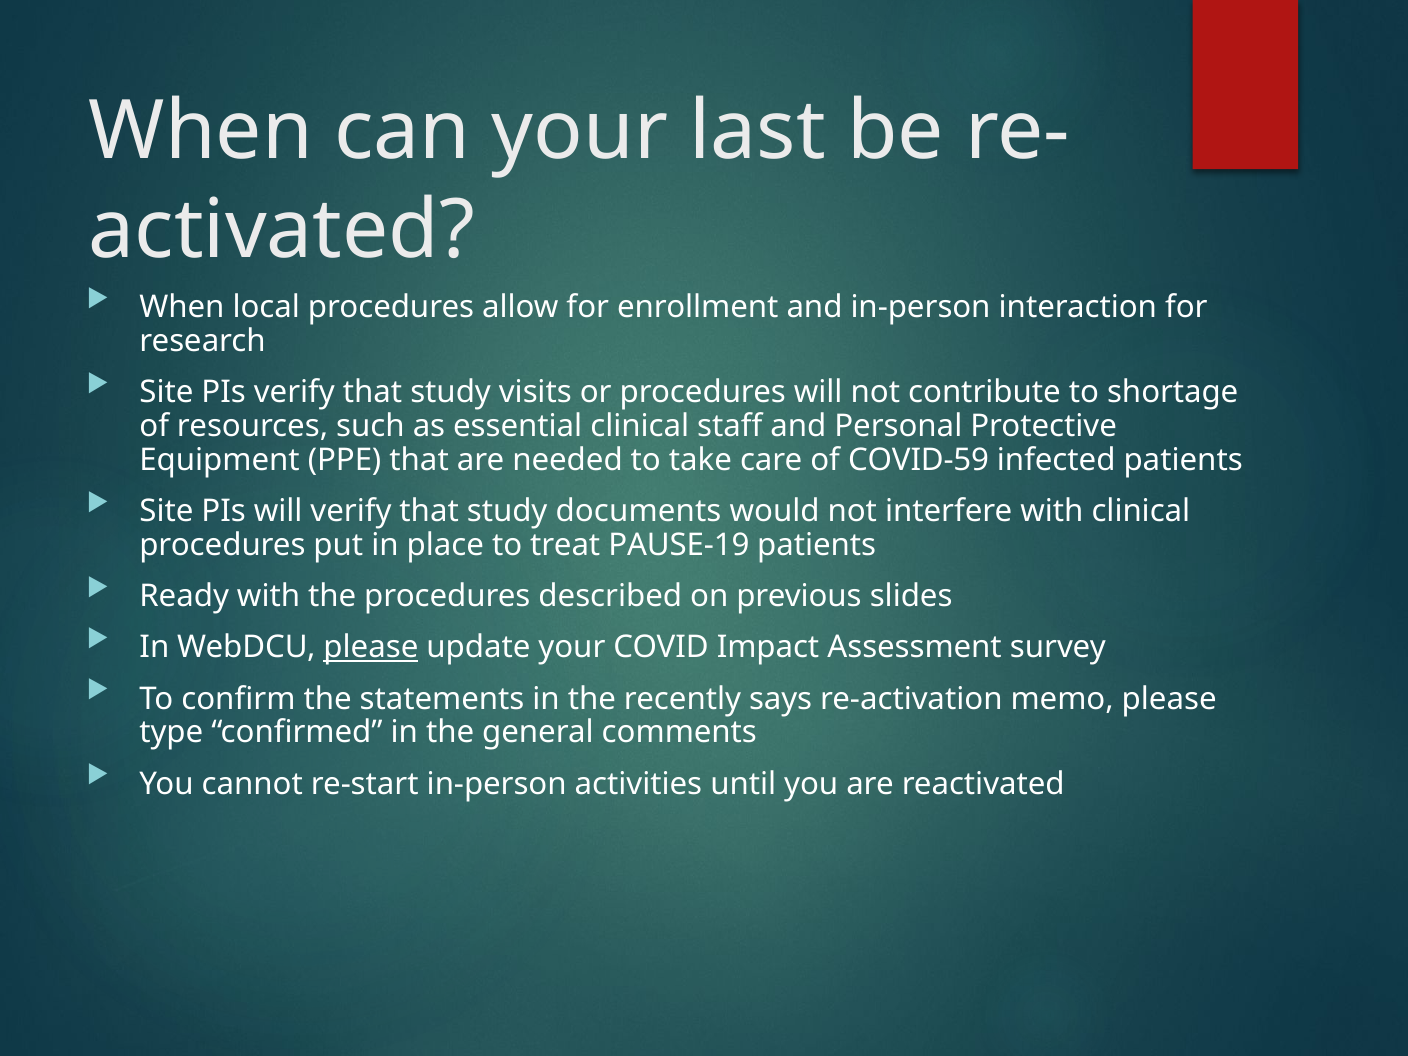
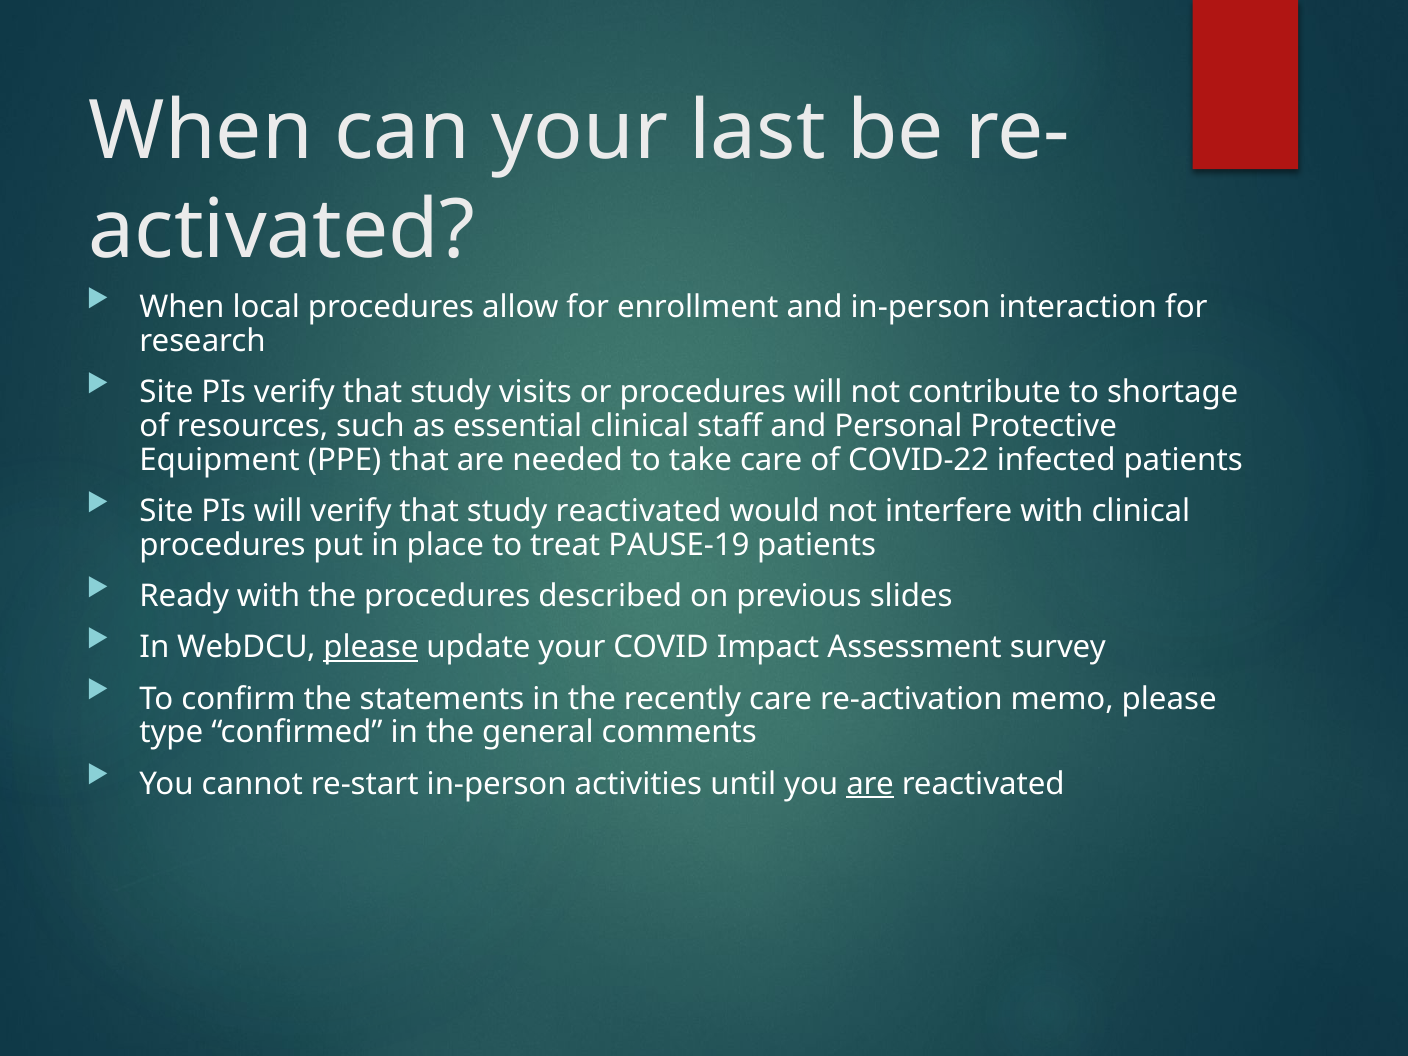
COVID-59: COVID-59 -> COVID-22
study documents: documents -> reactivated
recently says: says -> care
are at (870, 784) underline: none -> present
